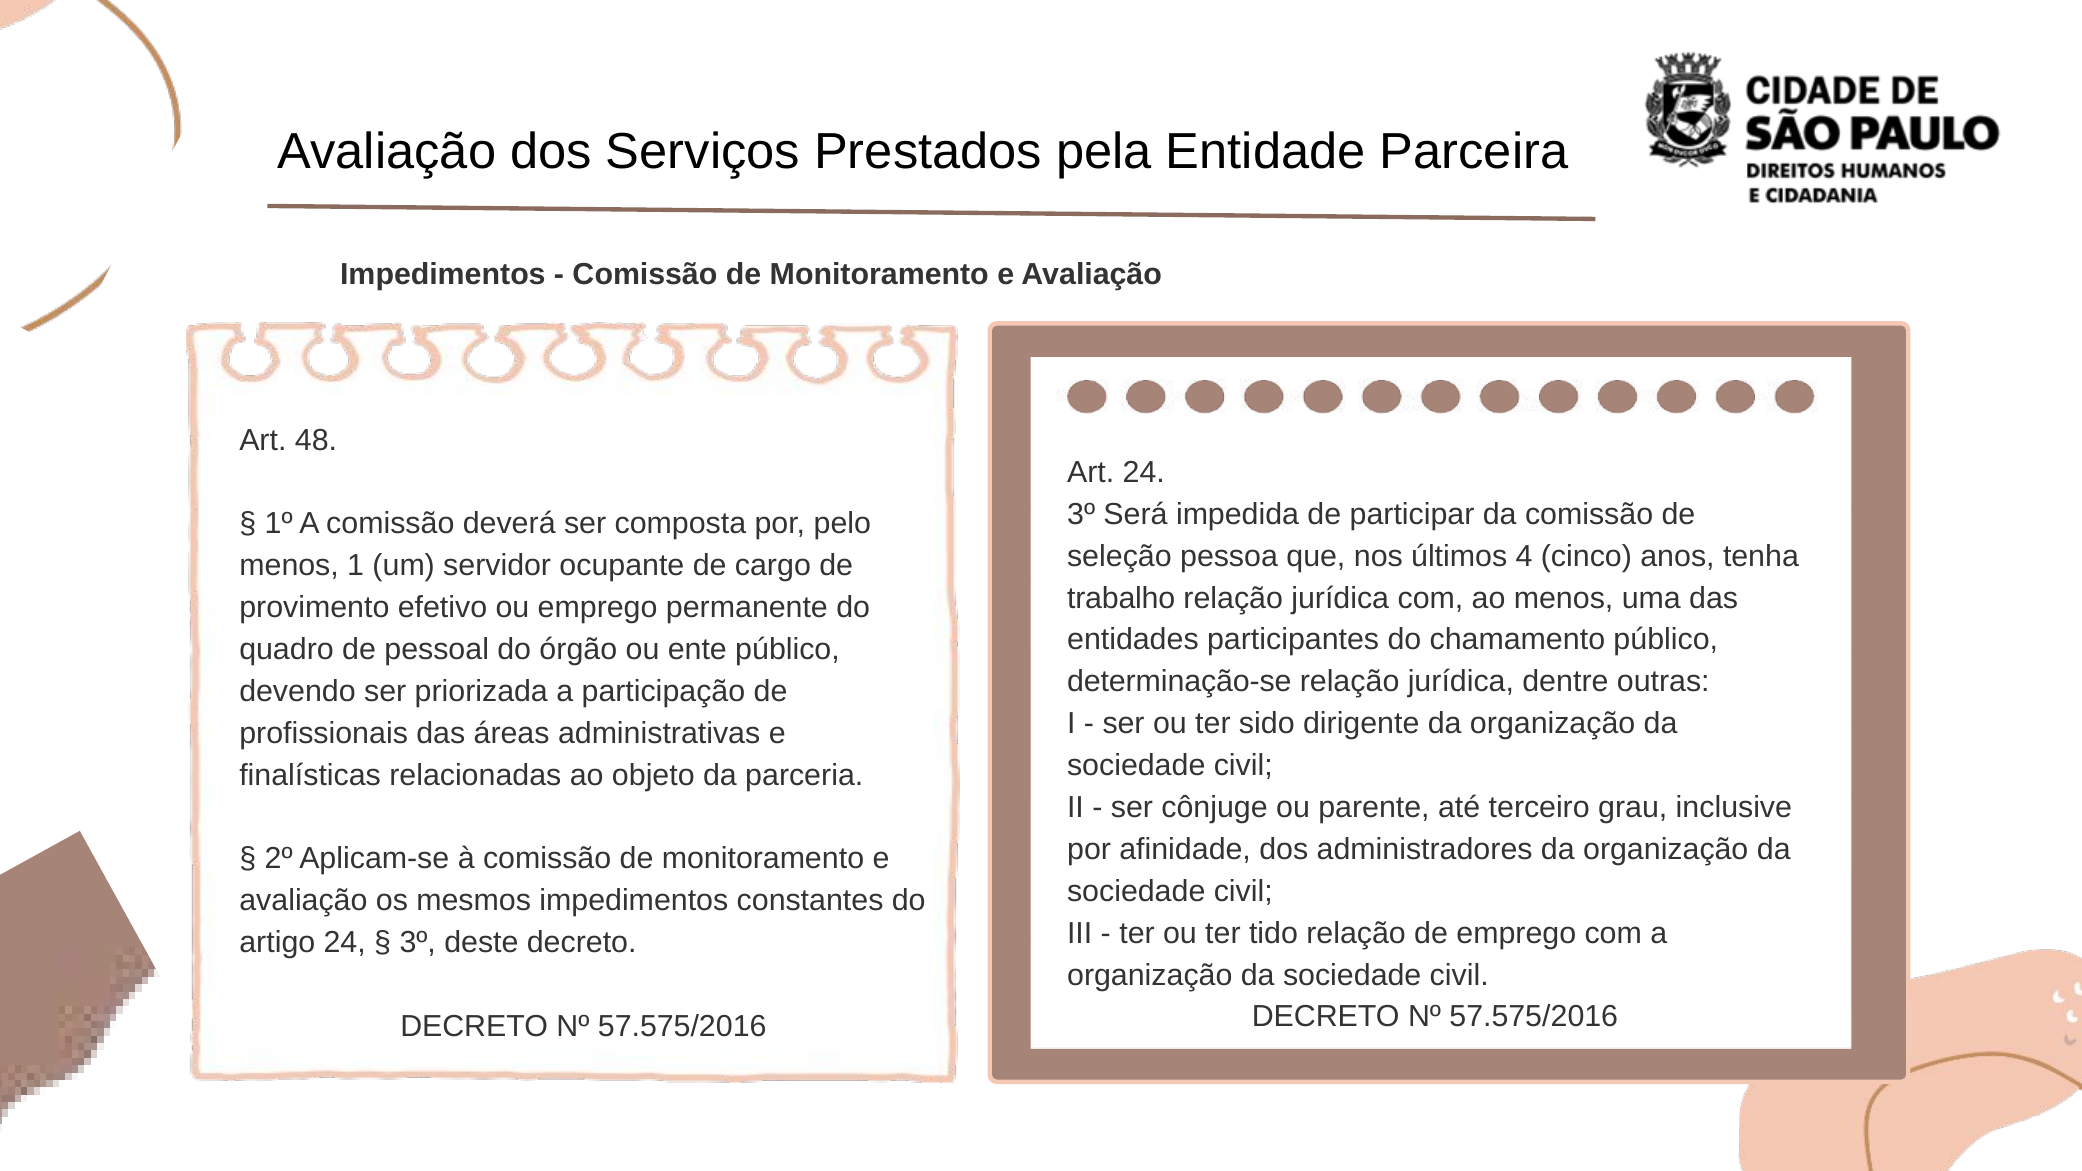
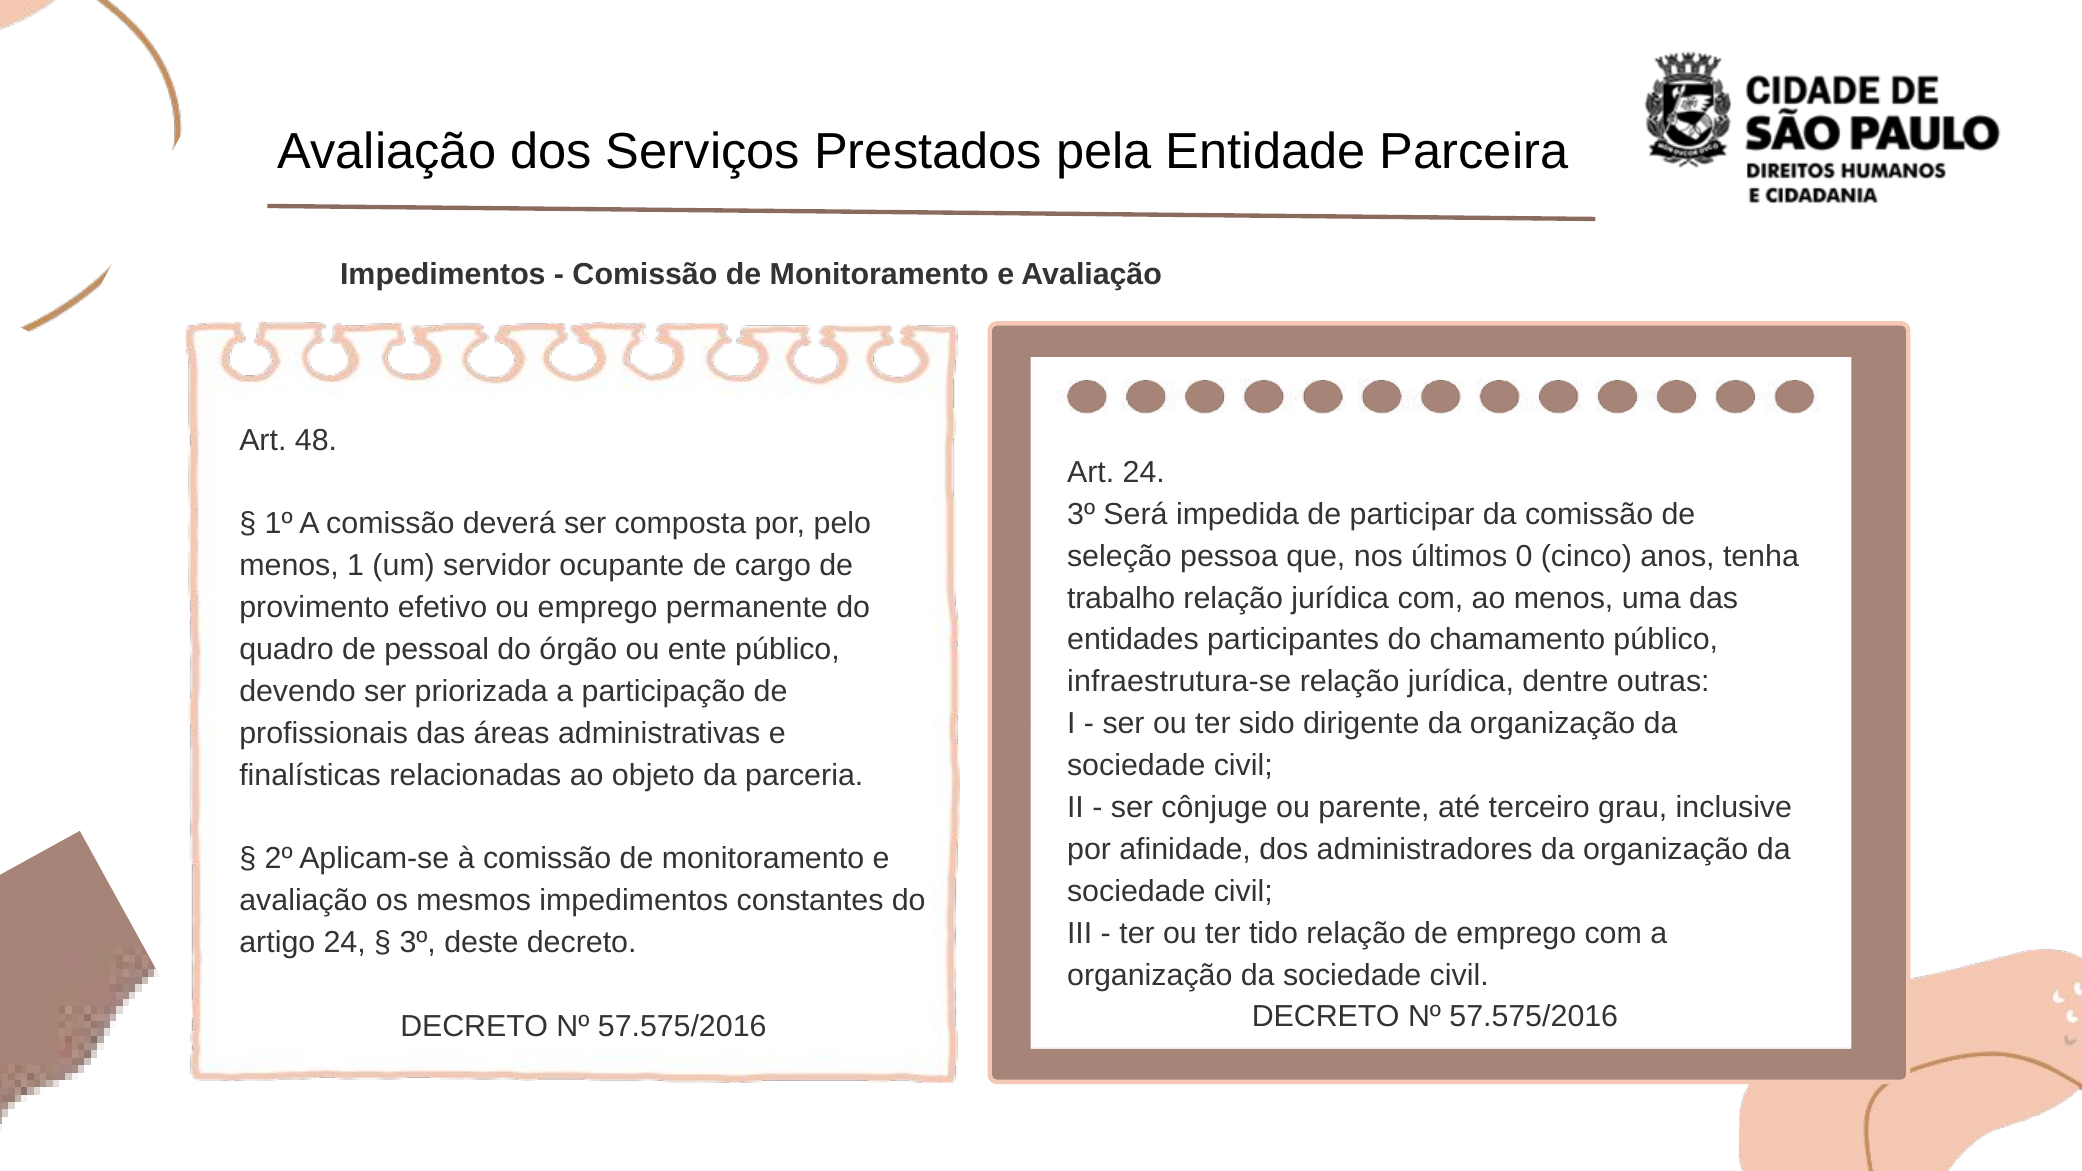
4: 4 -> 0
determinação-se: determinação-se -> infraestrutura-se
